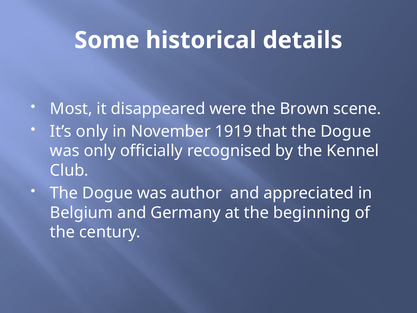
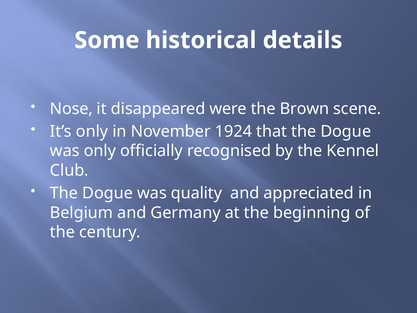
Most: Most -> Nose
1919: 1919 -> 1924
author: author -> quality
